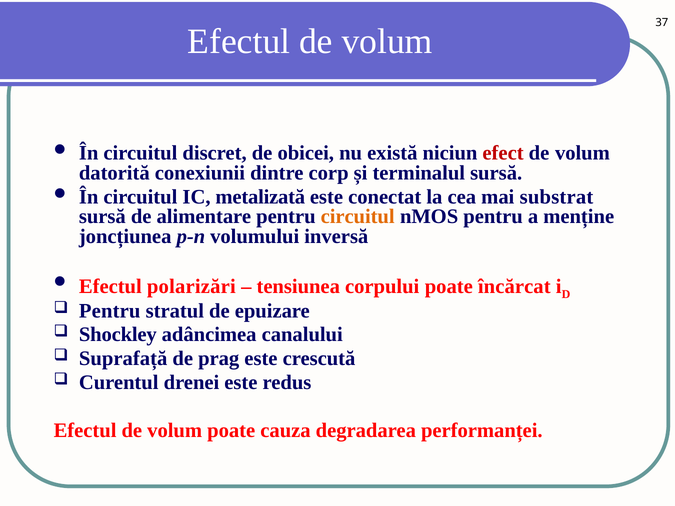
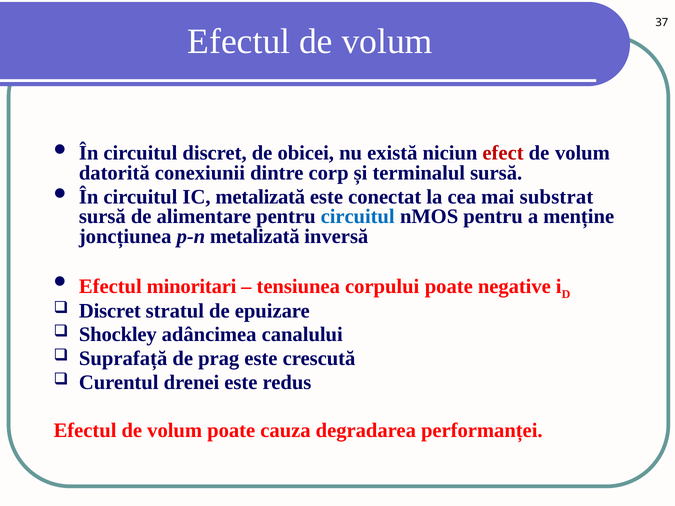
circuitul at (358, 217) colour: orange -> blue
p-n volumului: volumului -> metalizată
polarizări: polarizări -> minoritari
încărcat: încărcat -> negative
Pentru at (110, 311): Pentru -> Discret
